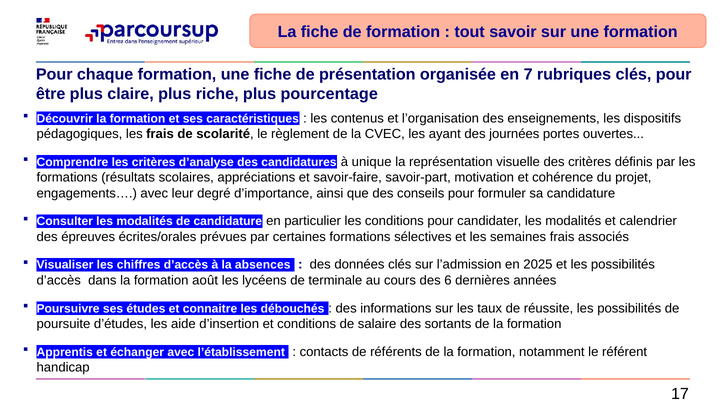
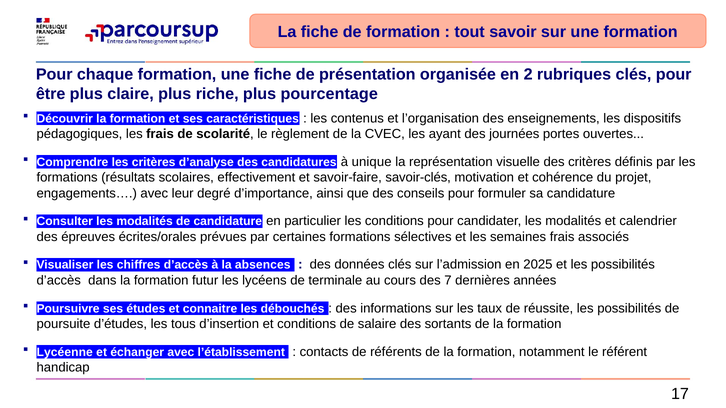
7: 7 -> 2
appréciations: appréciations -> effectivement
savoir-part: savoir-part -> savoir-clés
août: août -> futur
6: 6 -> 7
aide: aide -> tous
Apprentis: Apprentis -> Lycéenne
